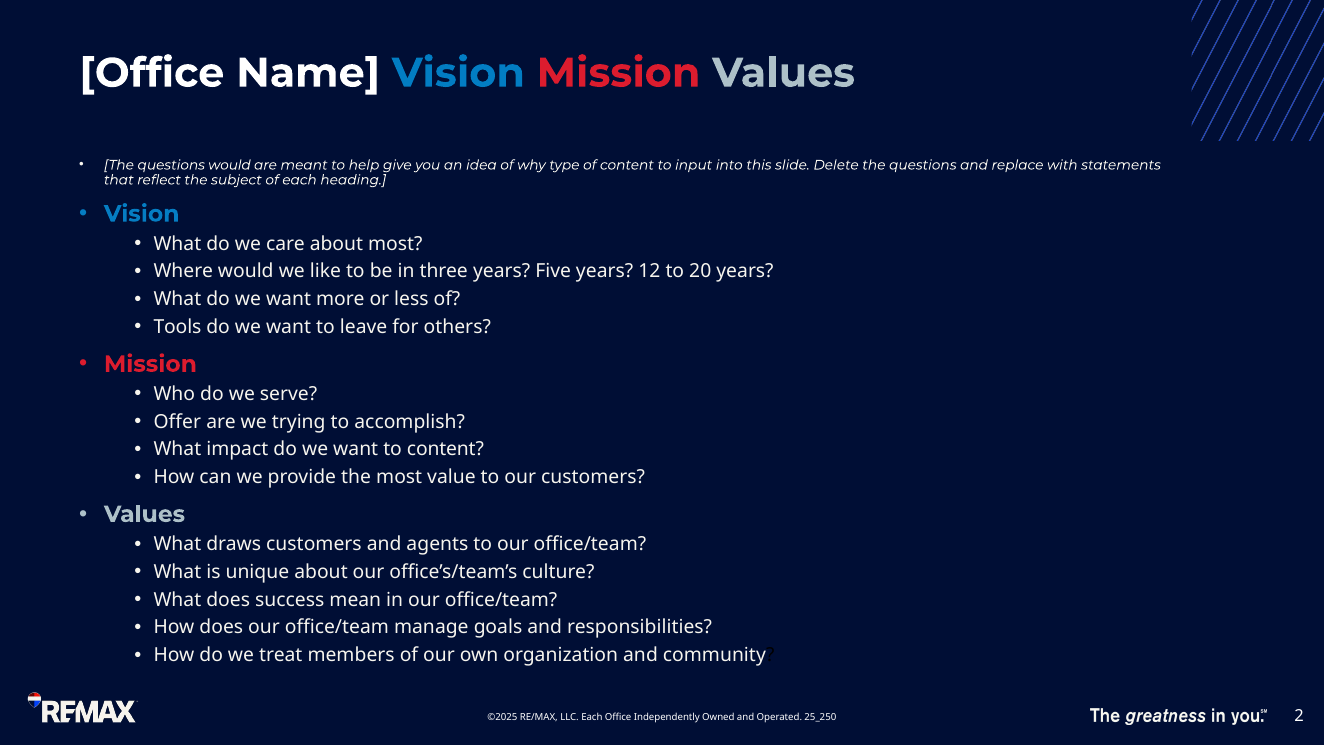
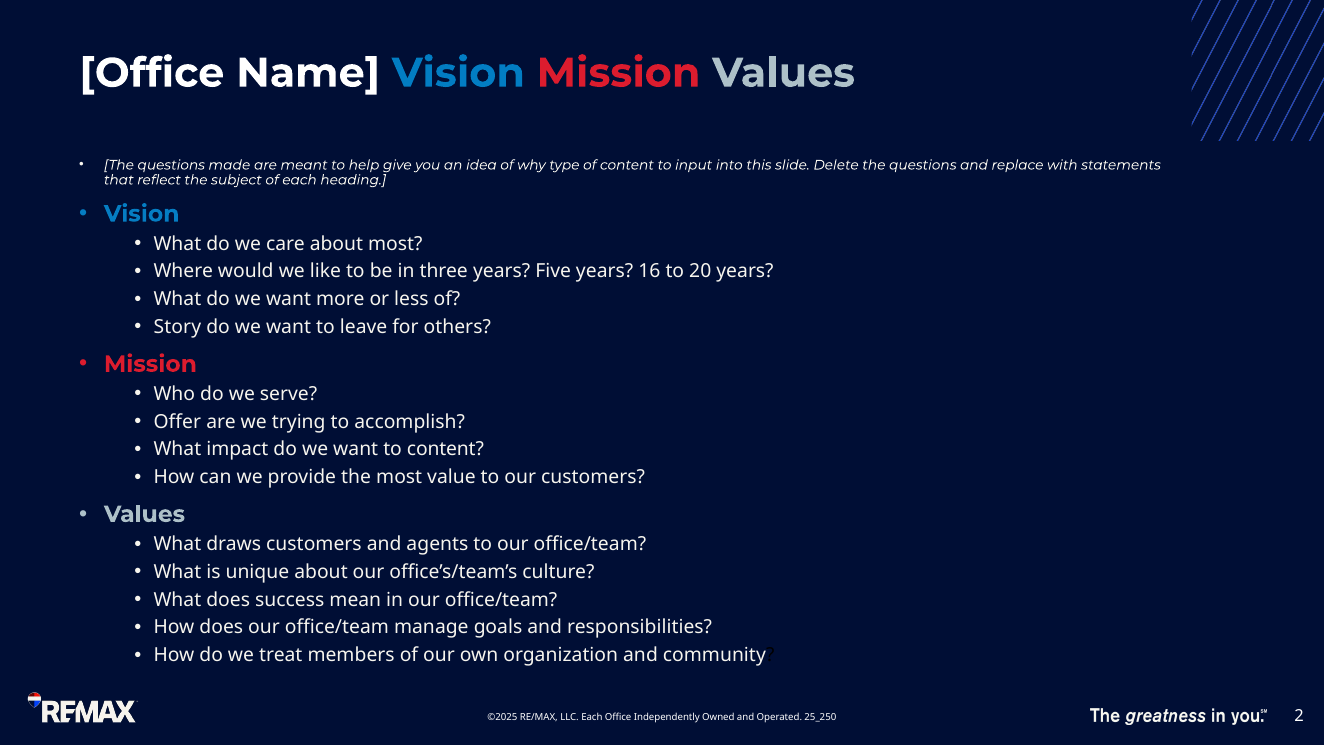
questions would: would -> made
12: 12 -> 16
Tools: Tools -> Story
